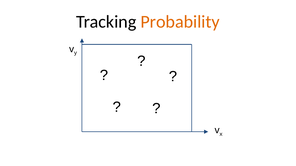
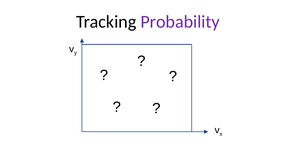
Probability colour: orange -> purple
